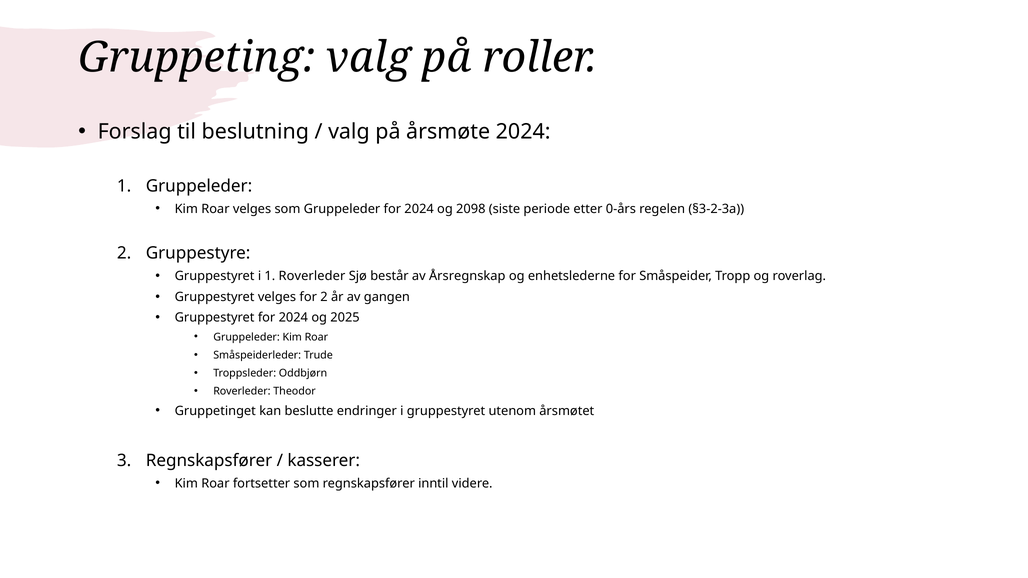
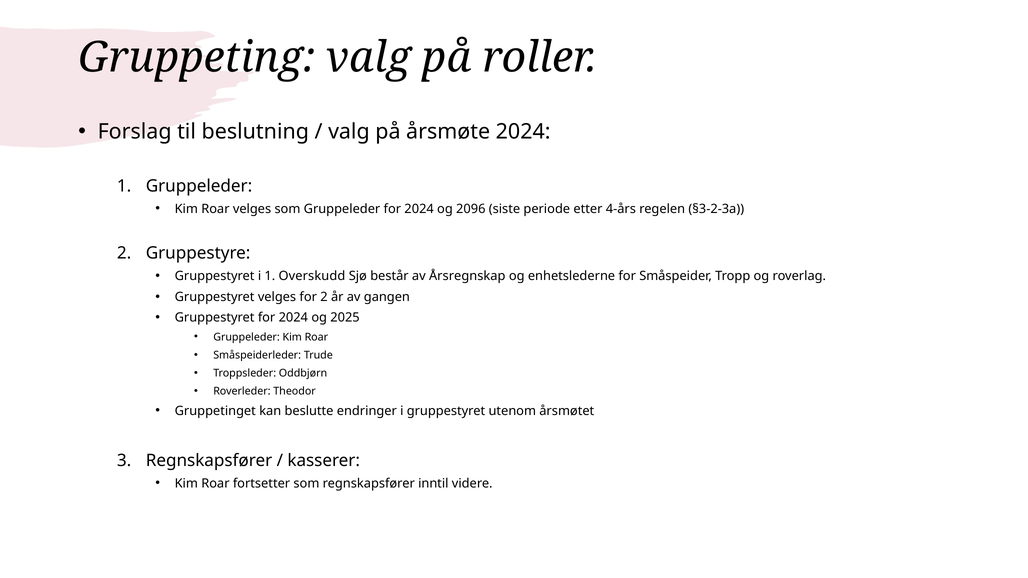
2098: 2098 -> 2096
0-års: 0-års -> 4-års
1 Roverleder: Roverleder -> Overskudd
